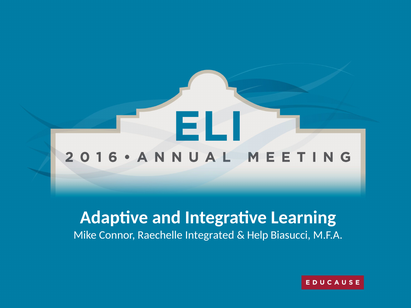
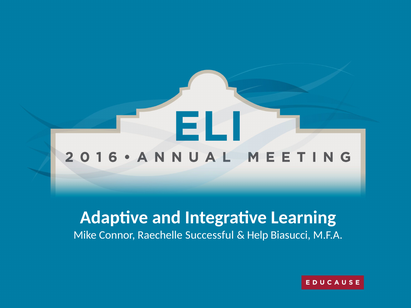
Integrated: Integrated -> Successful
